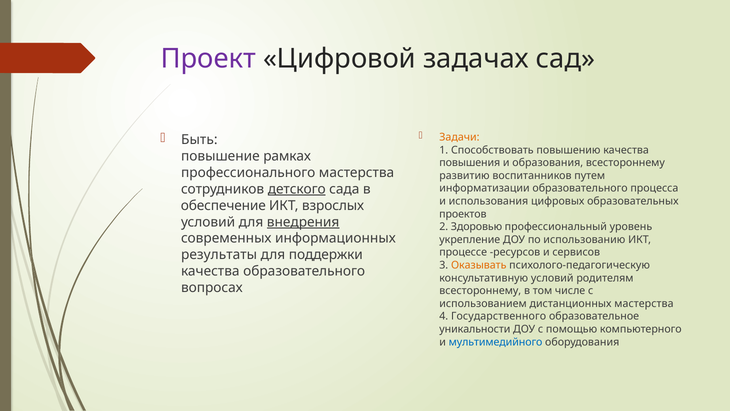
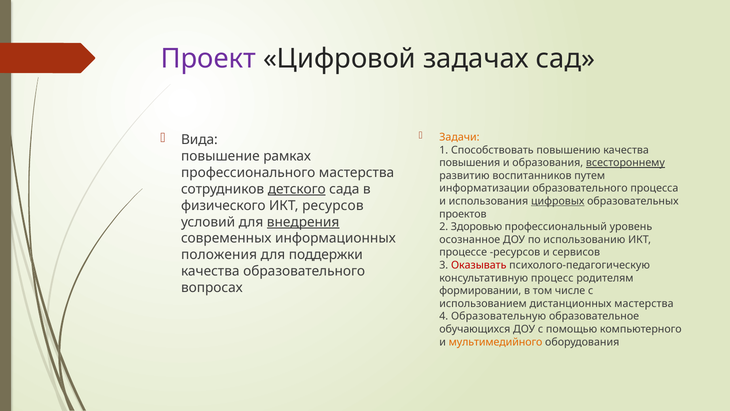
Быть: Быть -> Вида
всестороннему at (625, 163) underline: none -> present
цифровых underline: none -> present
обеспечение: обеспечение -> физического
ИКТ взрослых: взрослых -> ресурсов
укрепление: укрепление -> осознанное
результаты: результаты -> положения
Оказывать colour: orange -> red
консультативную условий: условий -> процесс
всестороннему at (480, 291): всестороннему -> формировании
Государственного: Государственного -> Образовательную
уникальности: уникальности -> обучающихся
мультимедийного colour: blue -> orange
